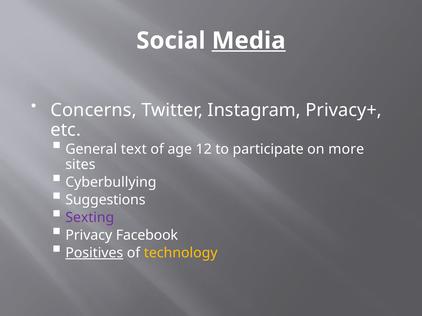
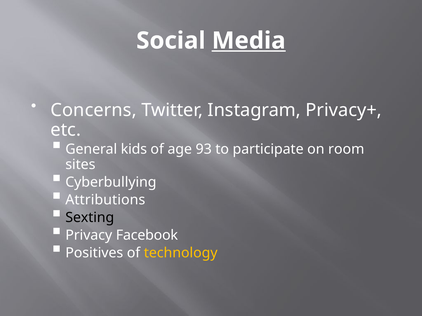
text: text -> kids
12: 12 -> 93
more: more -> room
Suggestions: Suggestions -> Attributions
Sexting colour: purple -> black
Positives underline: present -> none
